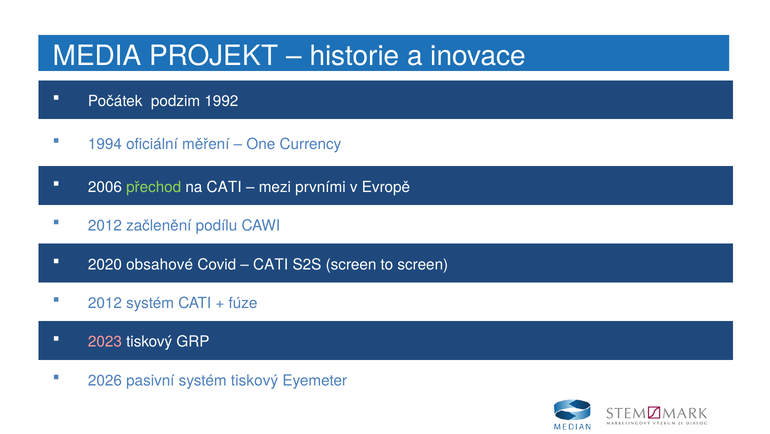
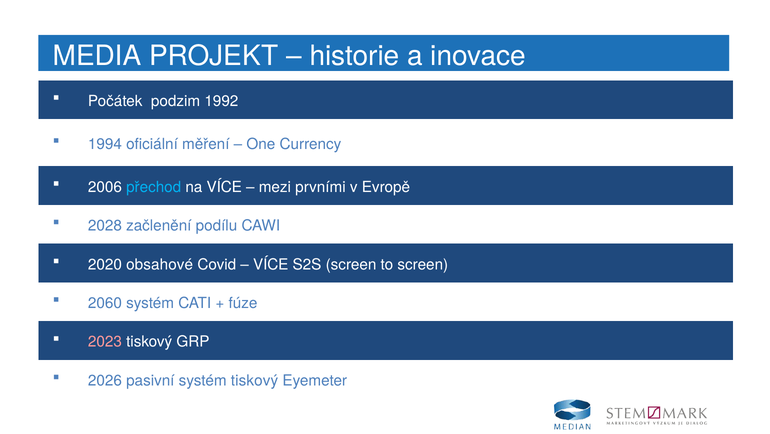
přechod colour: light green -> light blue
na CATI: CATI -> VÍCE
2012 at (105, 225): 2012 -> 2028
CATI at (271, 264): CATI -> VÍCE
2012 at (105, 303): 2012 -> 2060
